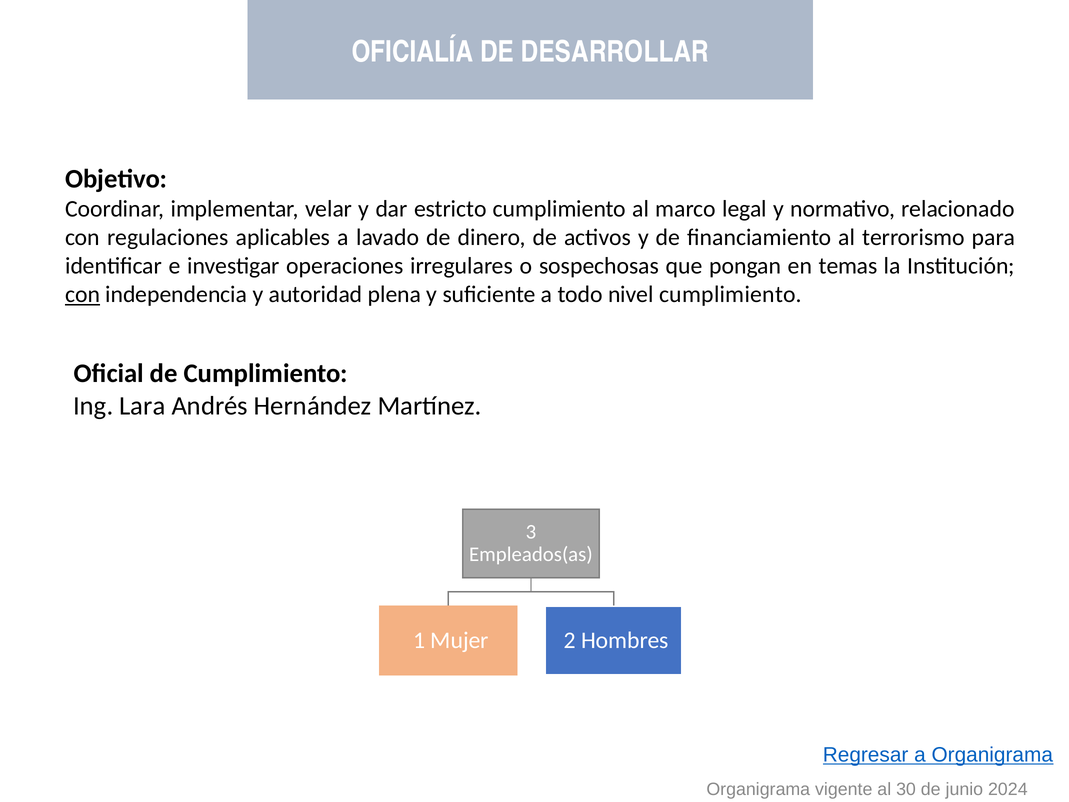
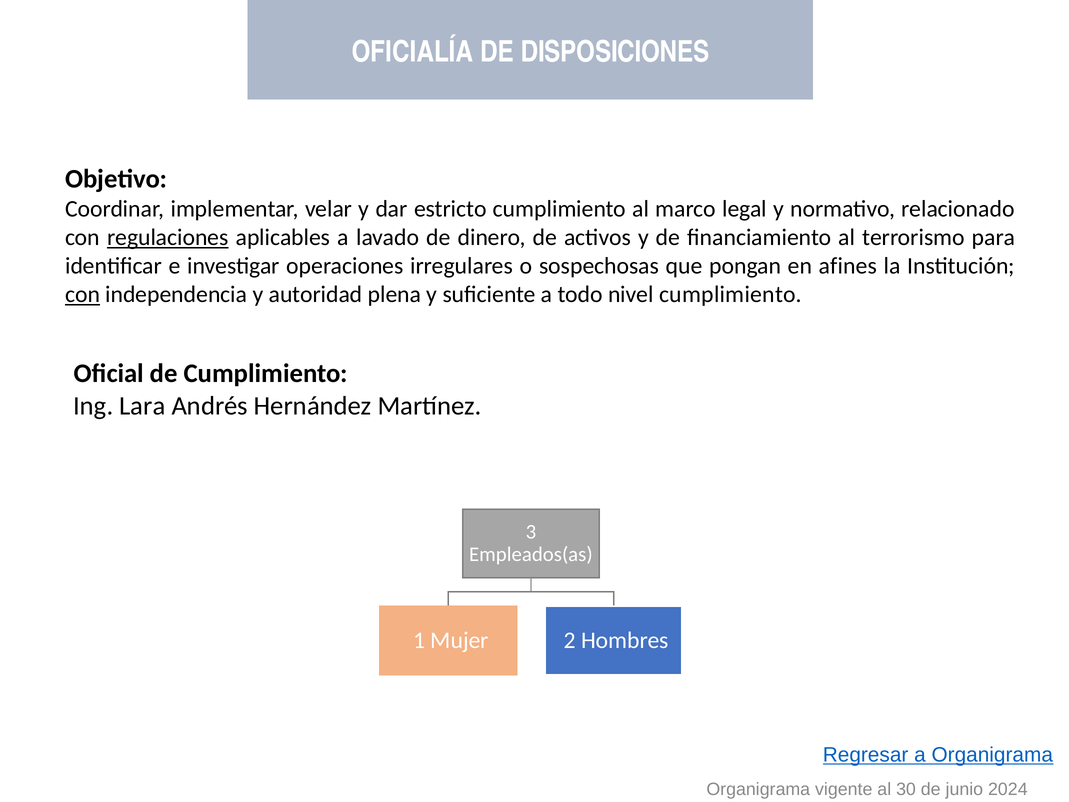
DESARROLLAR: DESARROLLAR -> DISPOSICIONES
regulaciones underline: none -> present
temas: temas -> afines
